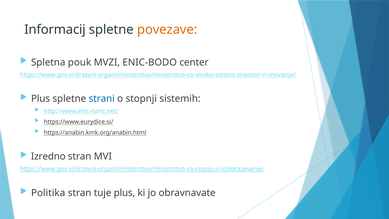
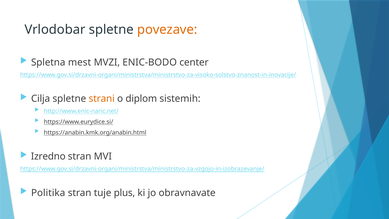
Informacij: Informacij -> Vrlodobar
pouk: pouk -> mest
Plus at (41, 99): Plus -> Cilja
strani colour: blue -> orange
stopnji: stopnji -> diplom
